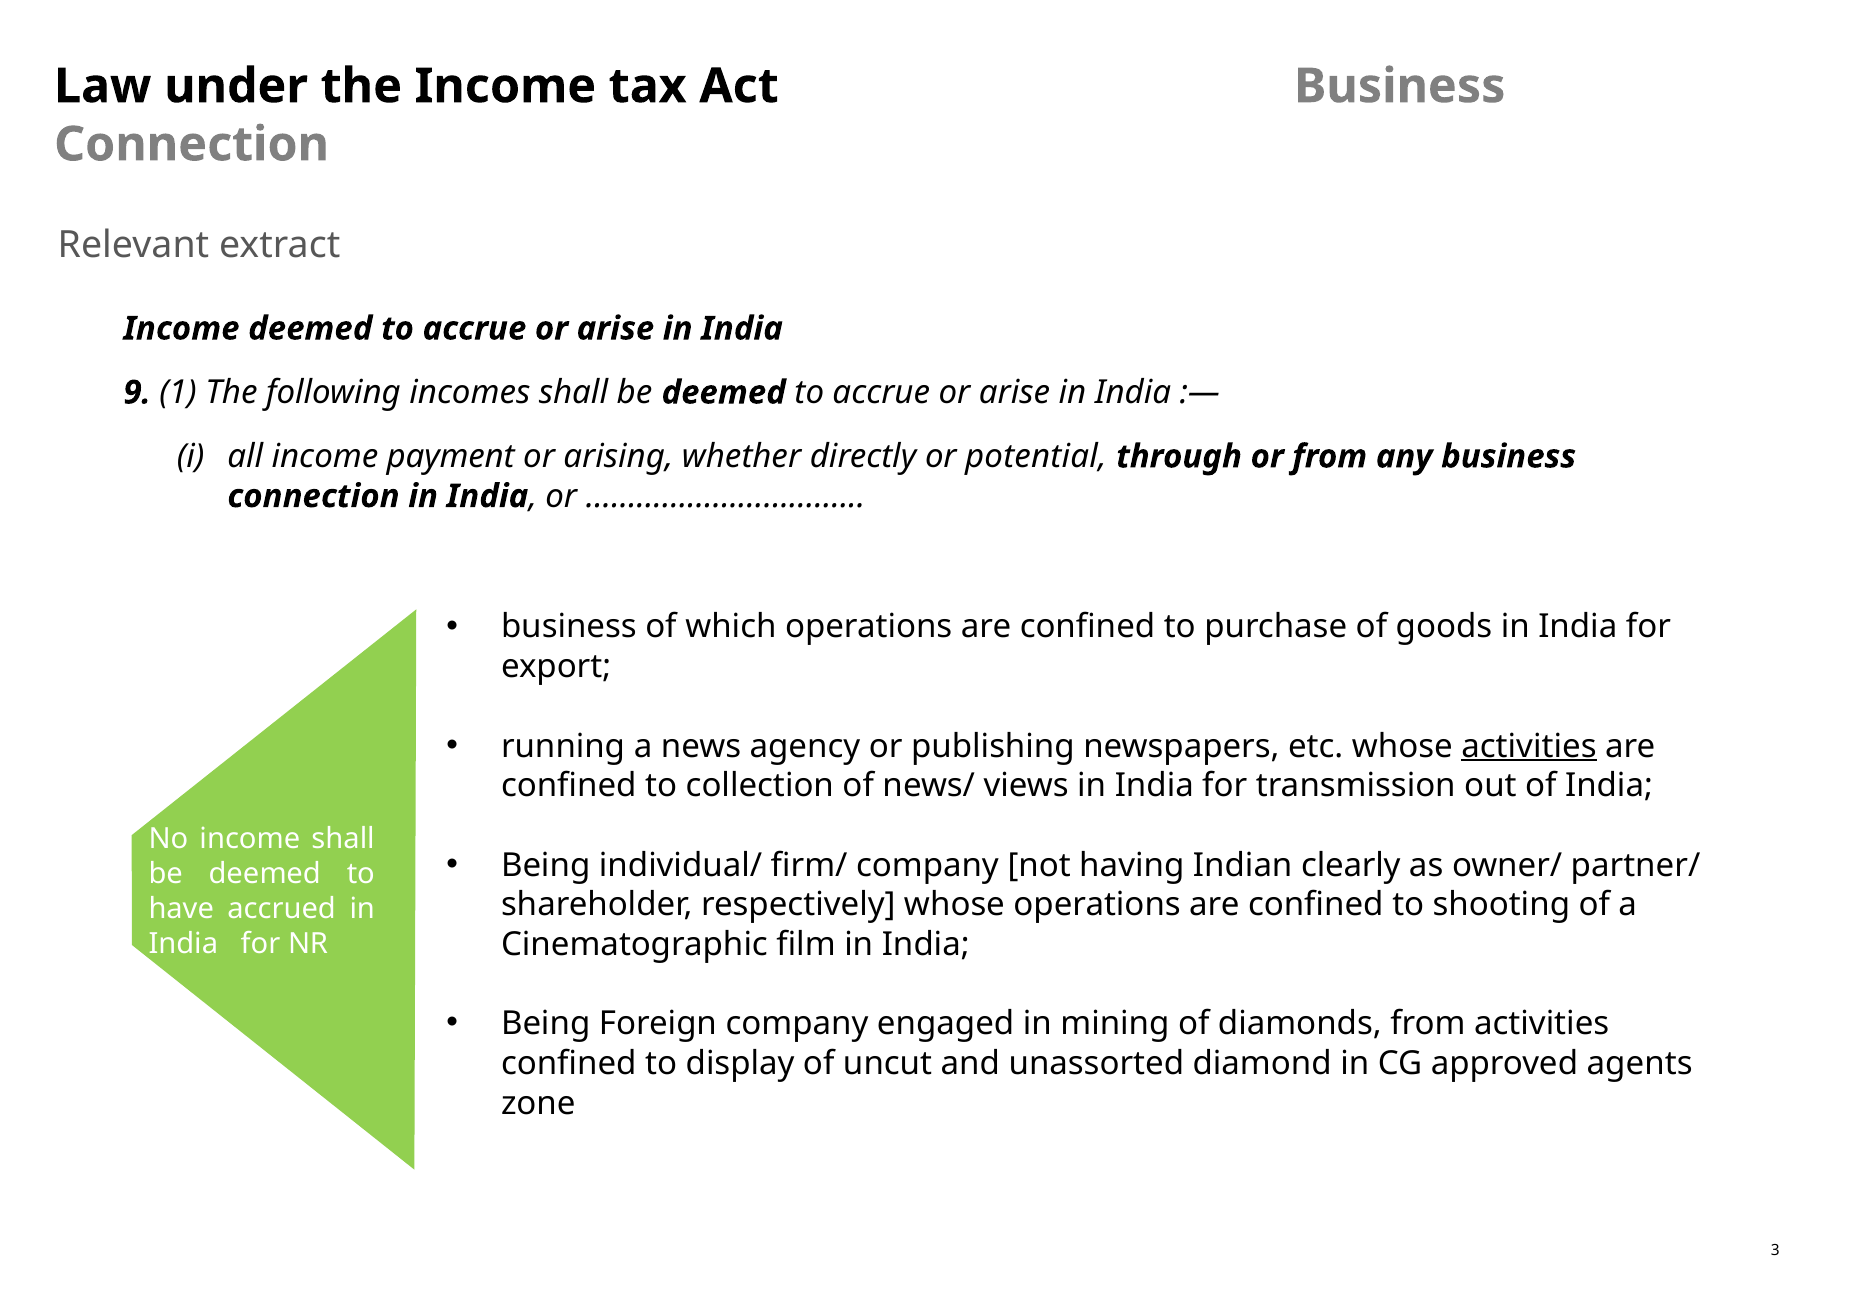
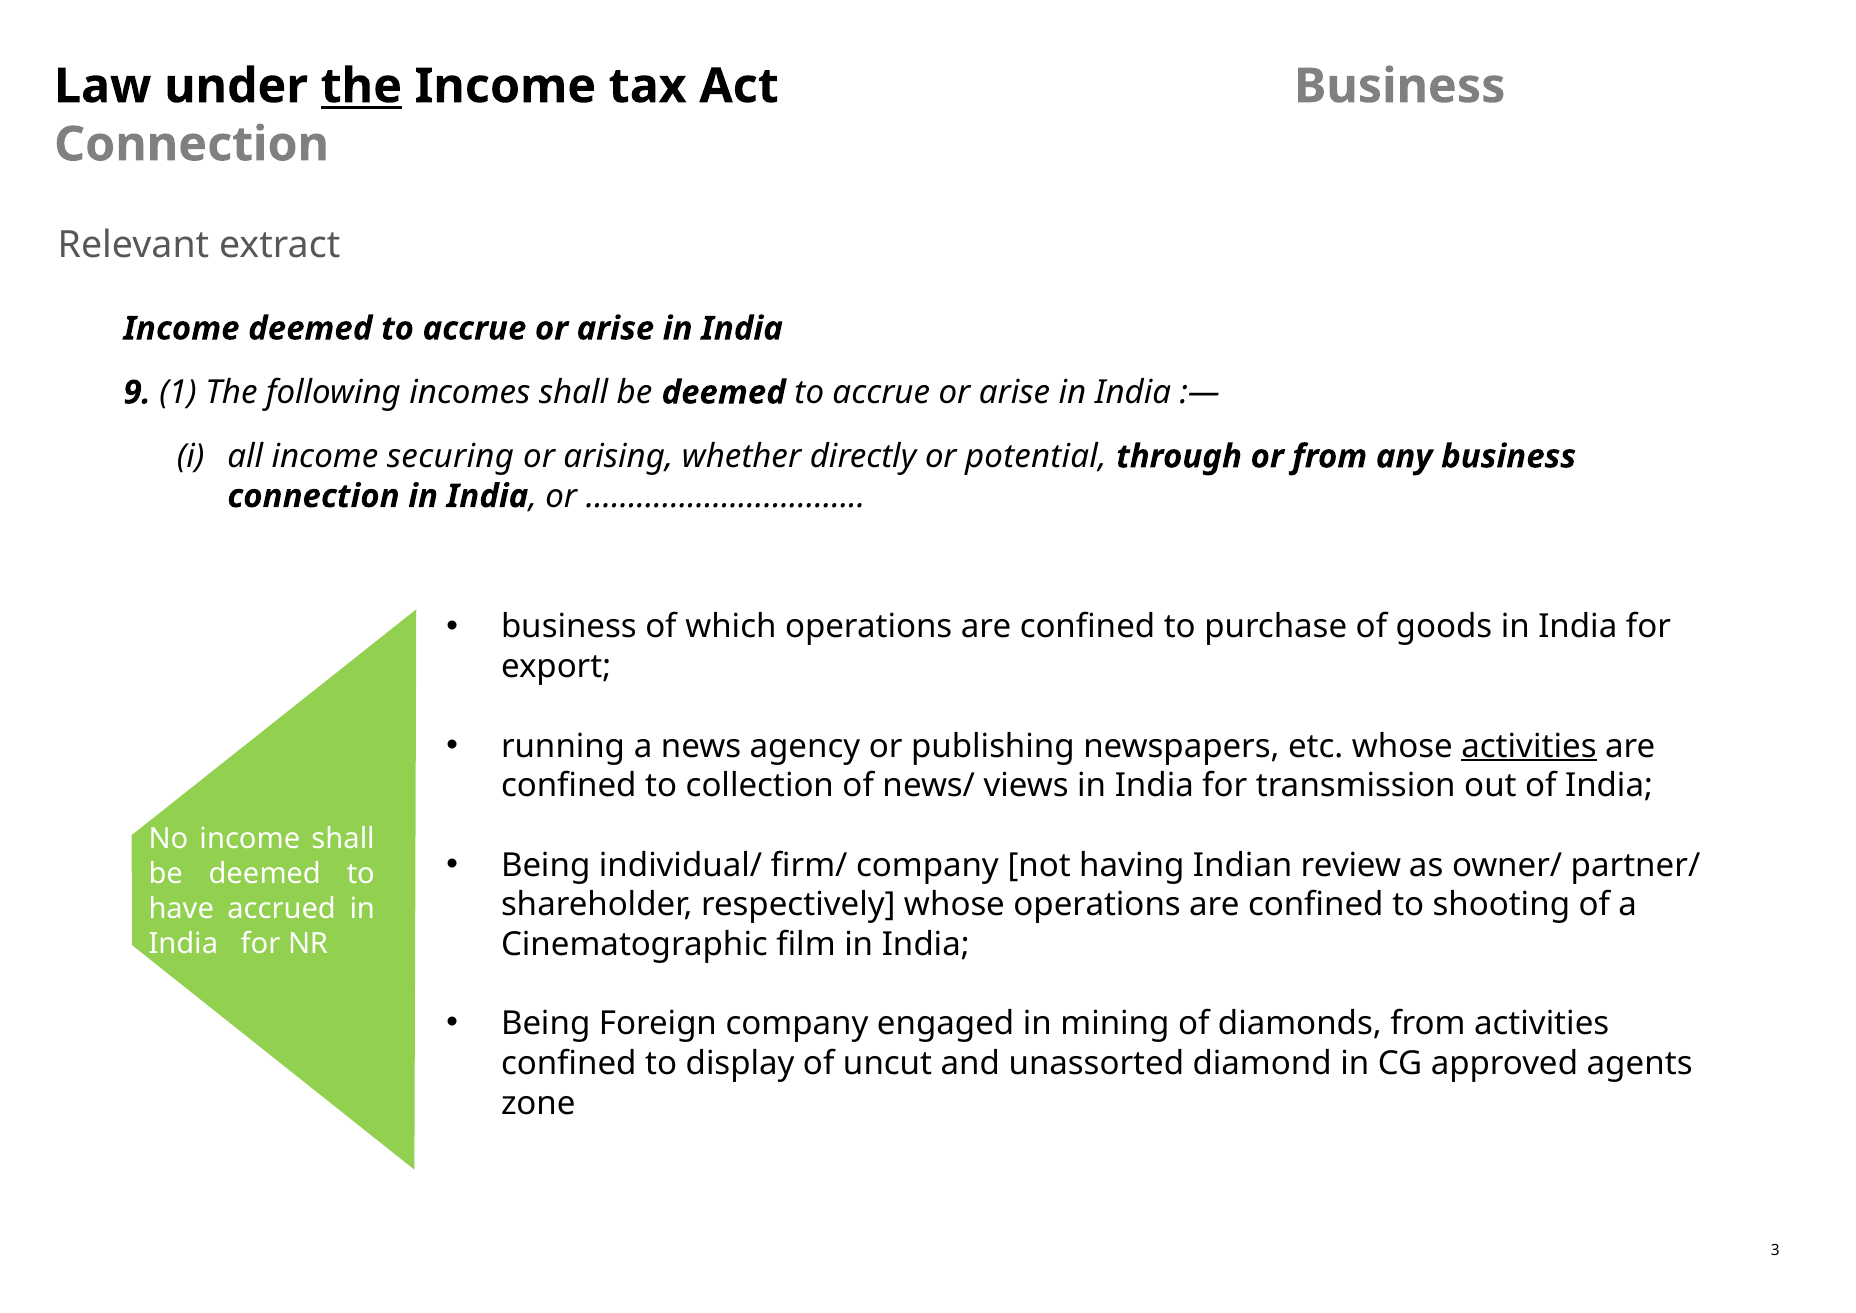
the at (361, 86) underline: none -> present
payment: payment -> securing
clearly: clearly -> review
